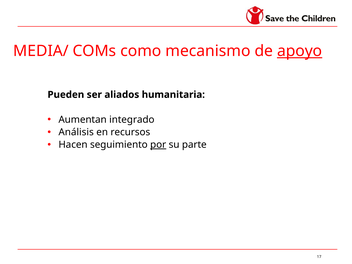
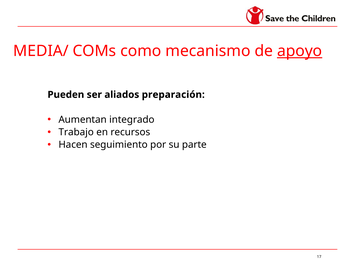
humanitaria: humanitaria -> preparación
Análisis: Análisis -> Trabajo
por underline: present -> none
